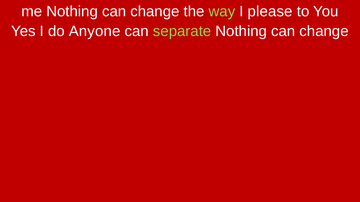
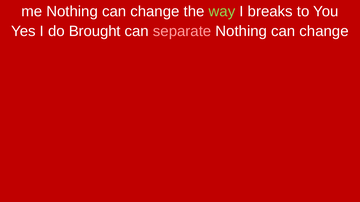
please: please -> breaks
Anyone: Anyone -> Brought
separate colour: light green -> pink
